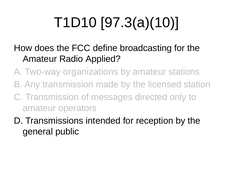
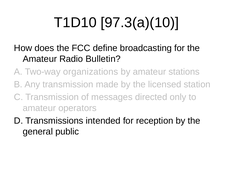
Applied: Applied -> Bulletin
